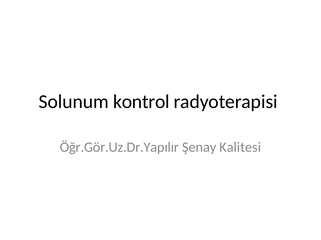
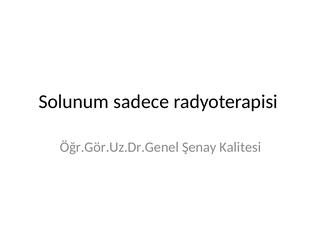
kontrol: kontrol -> sadece
Öğr.Gör.Uz.Dr.Yapılır: Öğr.Gör.Uz.Dr.Yapılır -> Öğr.Gör.Uz.Dr.Genel
